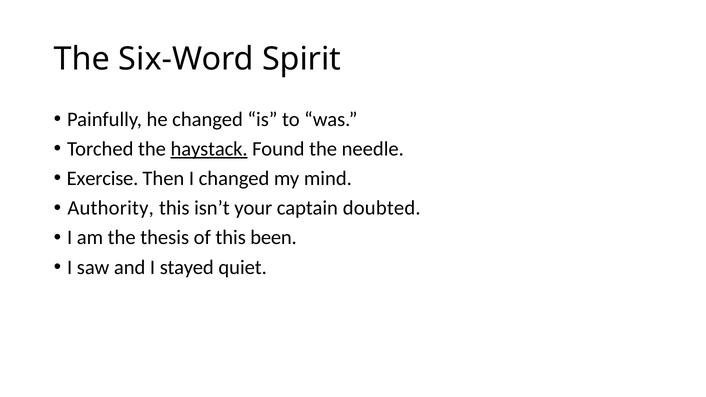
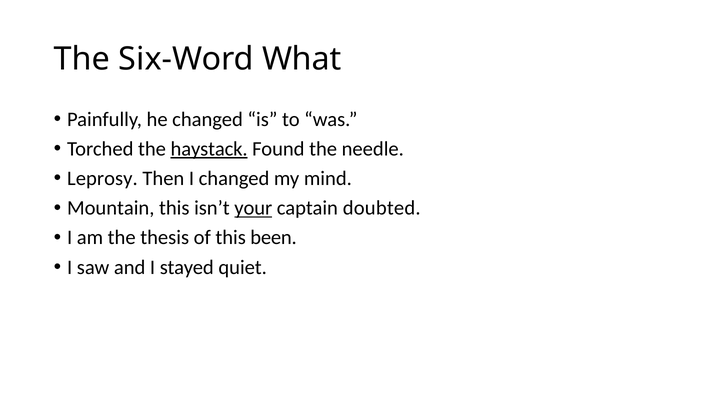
Spirit: Spirit -> What
Exercise: Exercise -> Leprosy
Authority: Authority -> Mountain
your underline: none -> present
